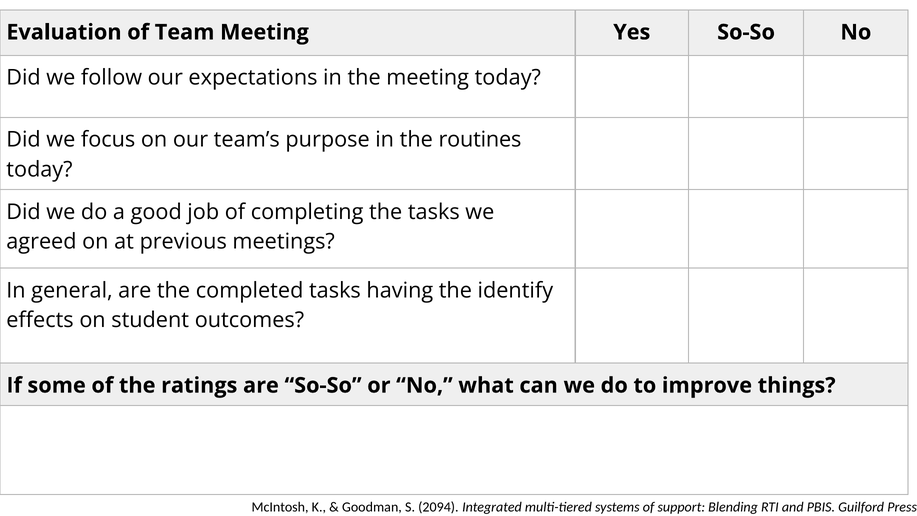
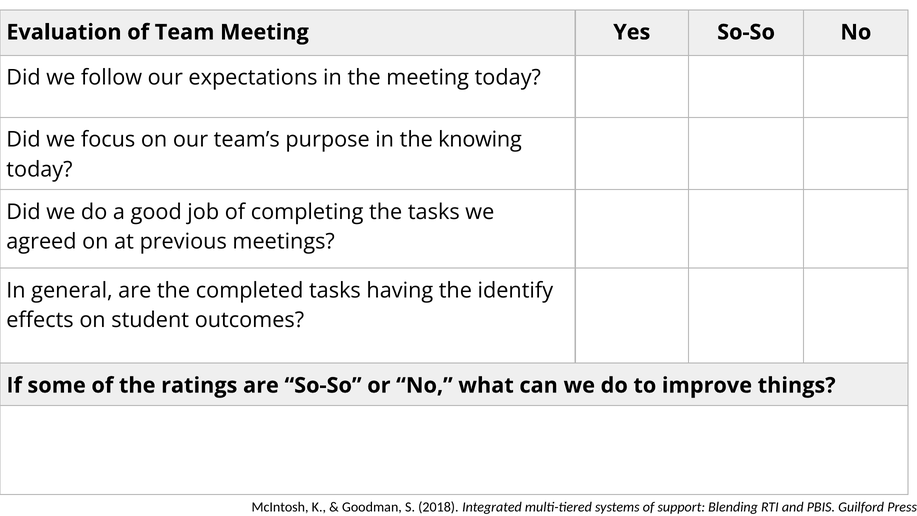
routines: routines -> knowing
2094: 2094 -> 2018
